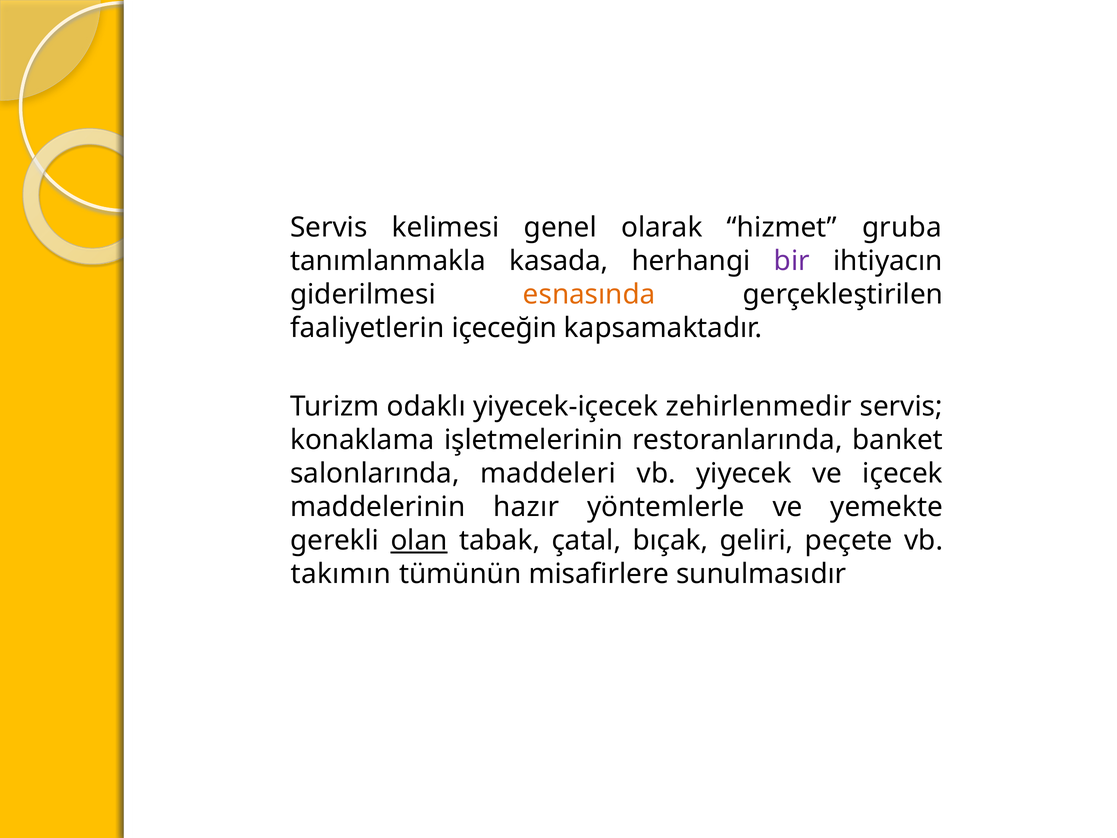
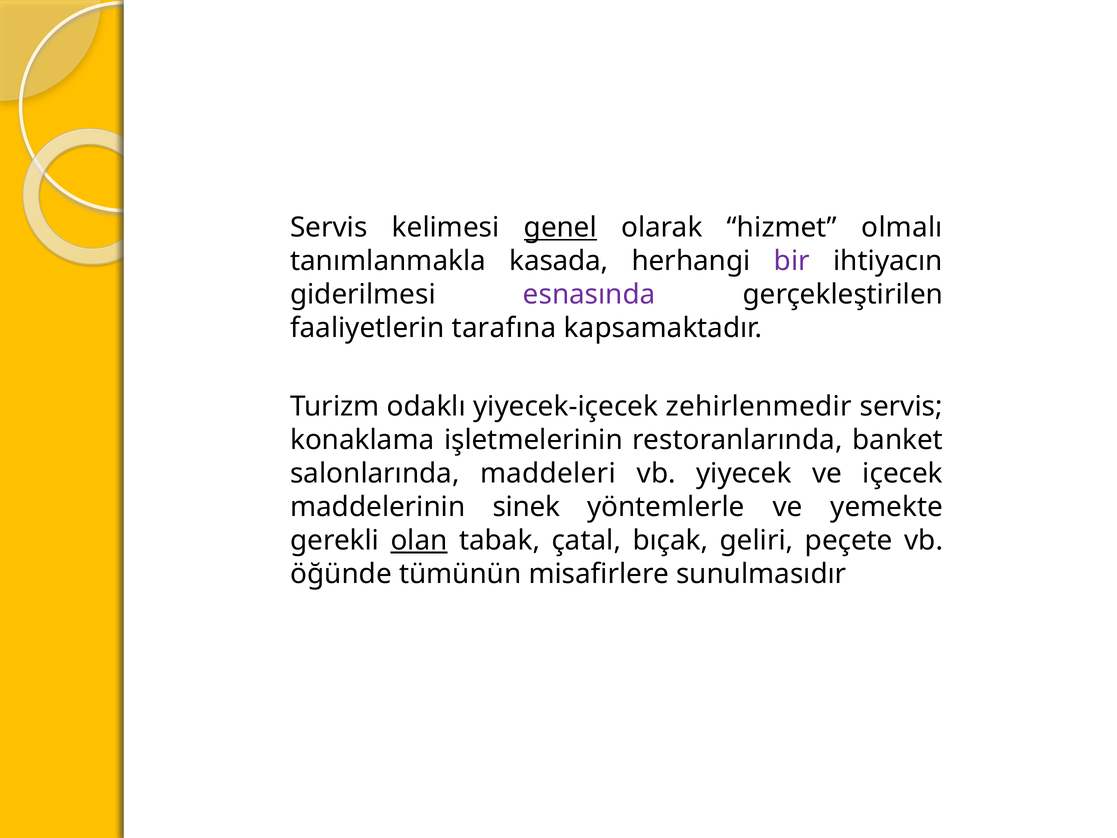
genel underline: none -> present
gruba: gruba -> olmalı
esnasında colour: orange -> purple
içeceğin: içeceğin -> tarafına
hazır: hazır -> sinek
takımın: takımın -> öğünde
